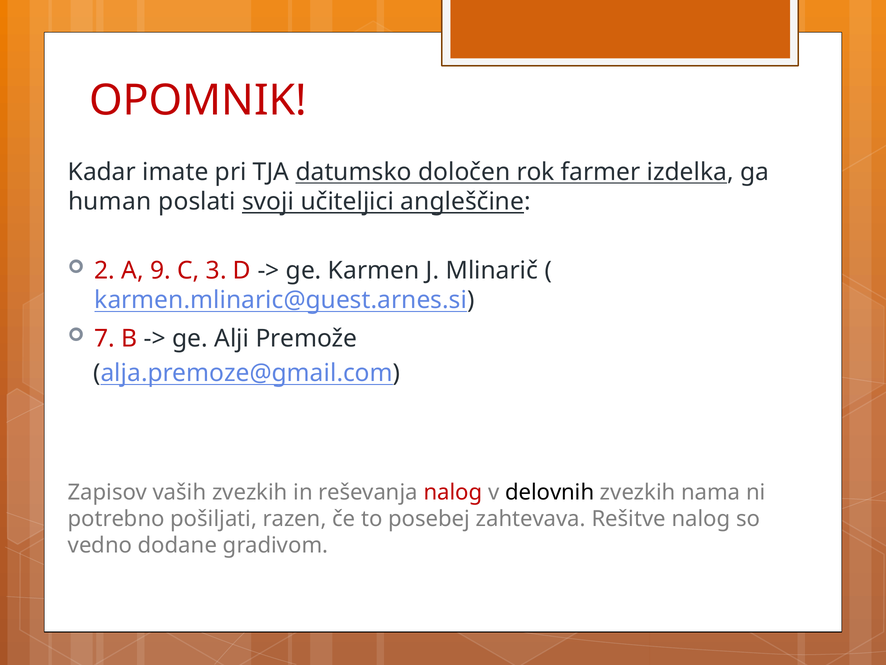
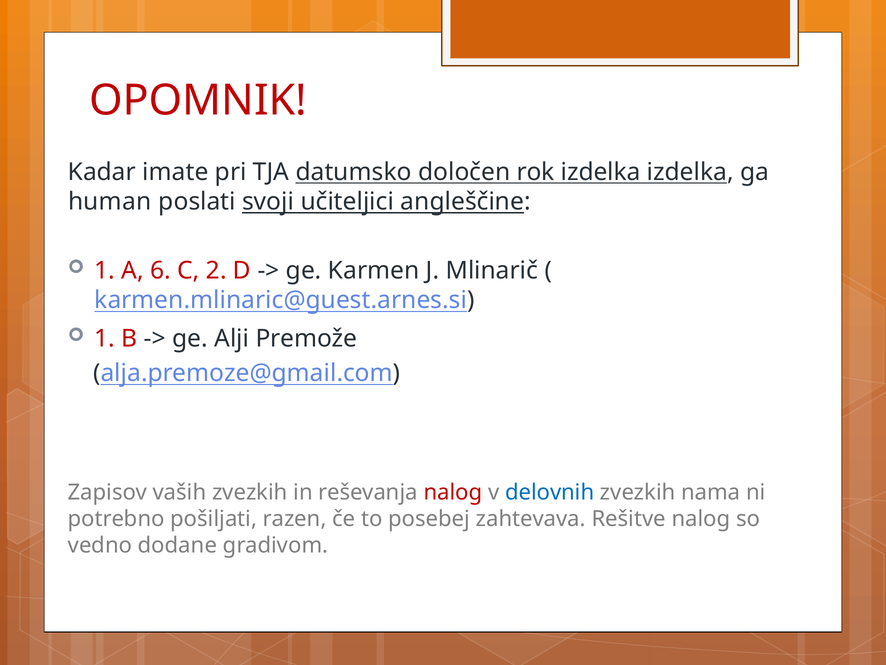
rok farmer: farmer -> izdelka
2 at (105, 270): 2 -> 1
9: 9 -> 6
3: 3 -> 2
7 at (105, 339): 7 -> 1
delovnih colour: black -> blue
